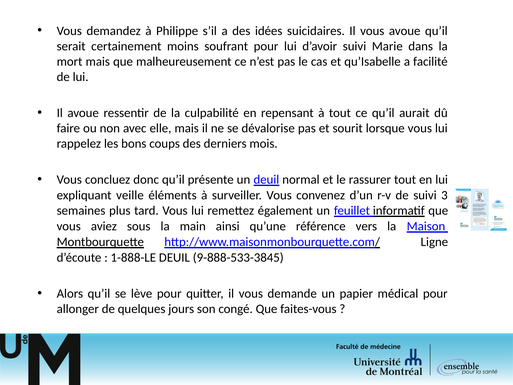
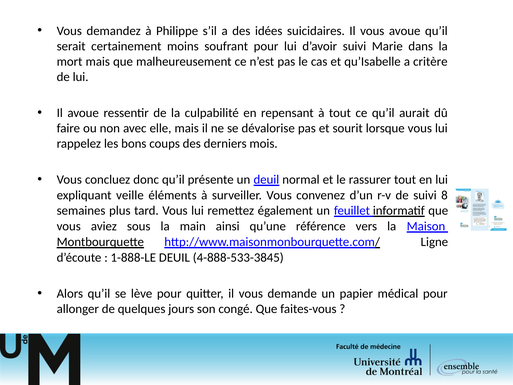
facilité: facilité -> critère
3: 3 -> 8
9-888-533-3845: 9-888-533-3845 -> 4-888-533-3845
